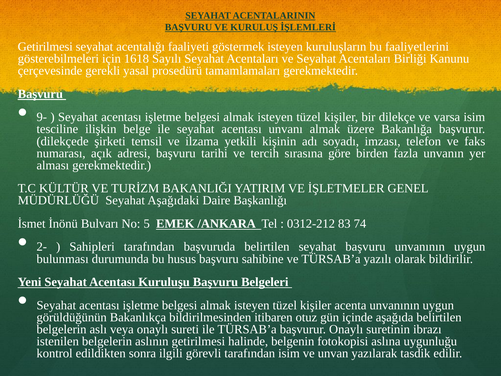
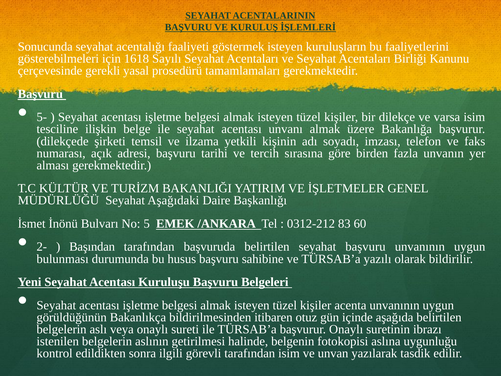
Getirilmesi at (45, 47): Getirilmesi -> Sonucunda
9-: 9- -> 5-
74: 74 -> 60
Sahipleri: Sahipleri -> Başından
